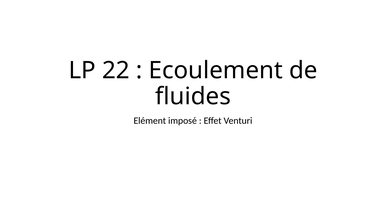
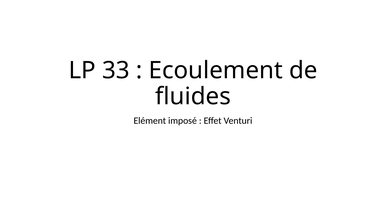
22: 22 -> 33
